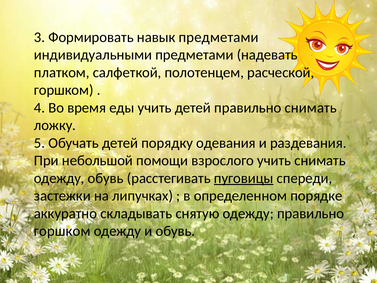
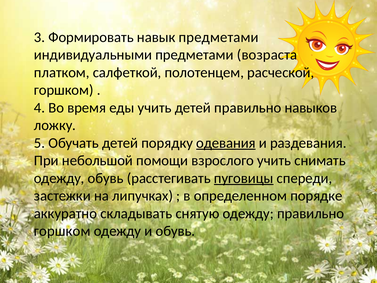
надевать: надевать -> возраста
правильно снимать: снимать -> навыков
одевания underline: none -> present
